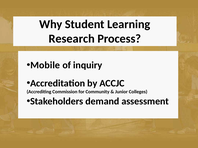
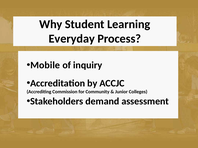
Research: Research -> Everyday
